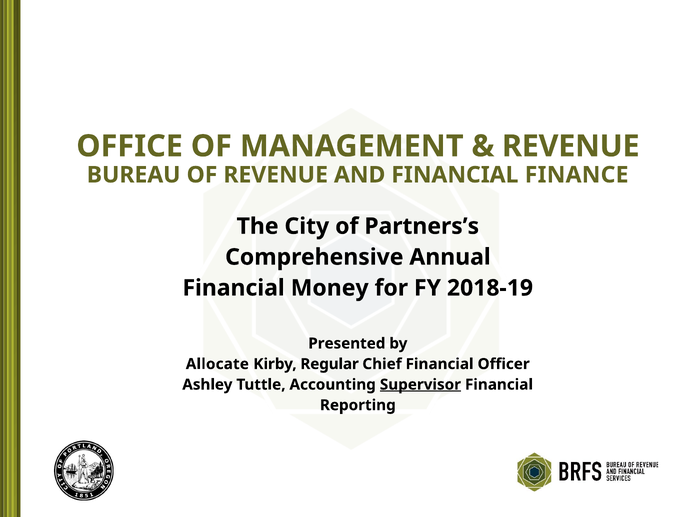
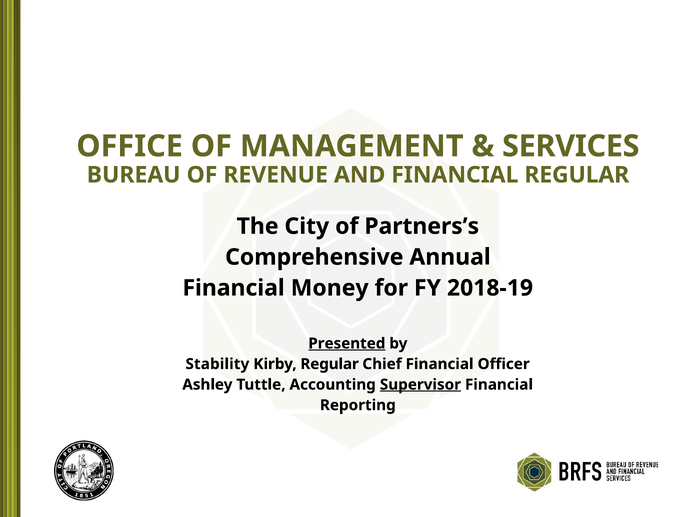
REVENUE at (571, 146): REVENUE -> SERVICES
FINANCIAL FINANCE: FINANCE -> REGULAR
Presented underline: none -> present
Allocate: Allocate -> Stability
